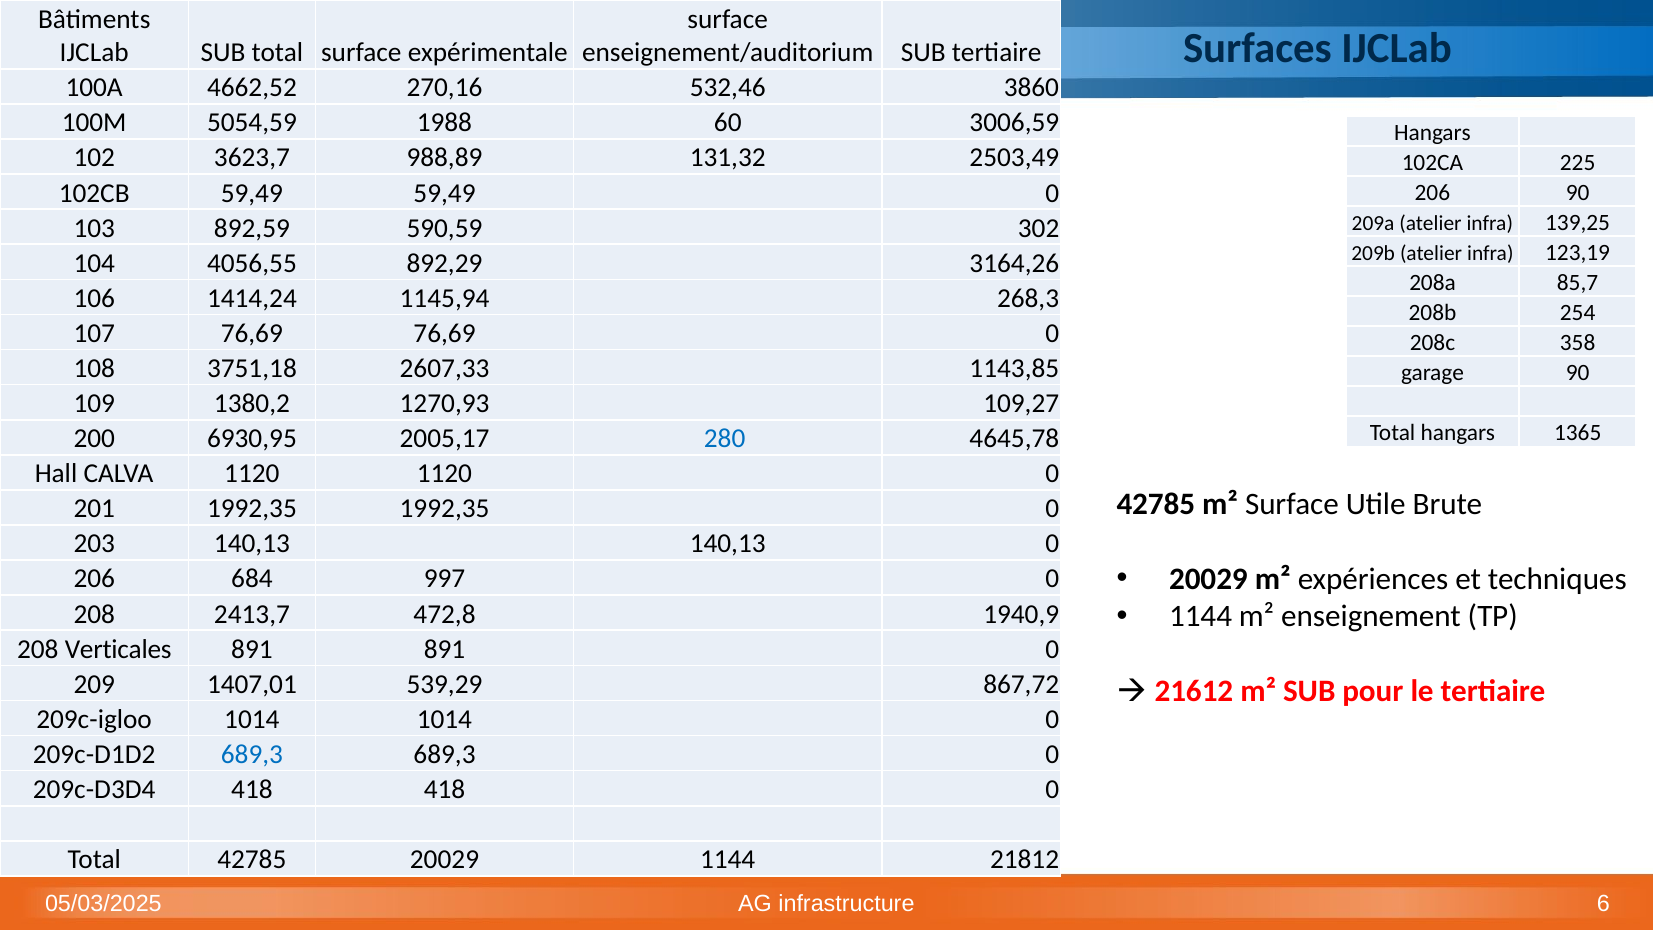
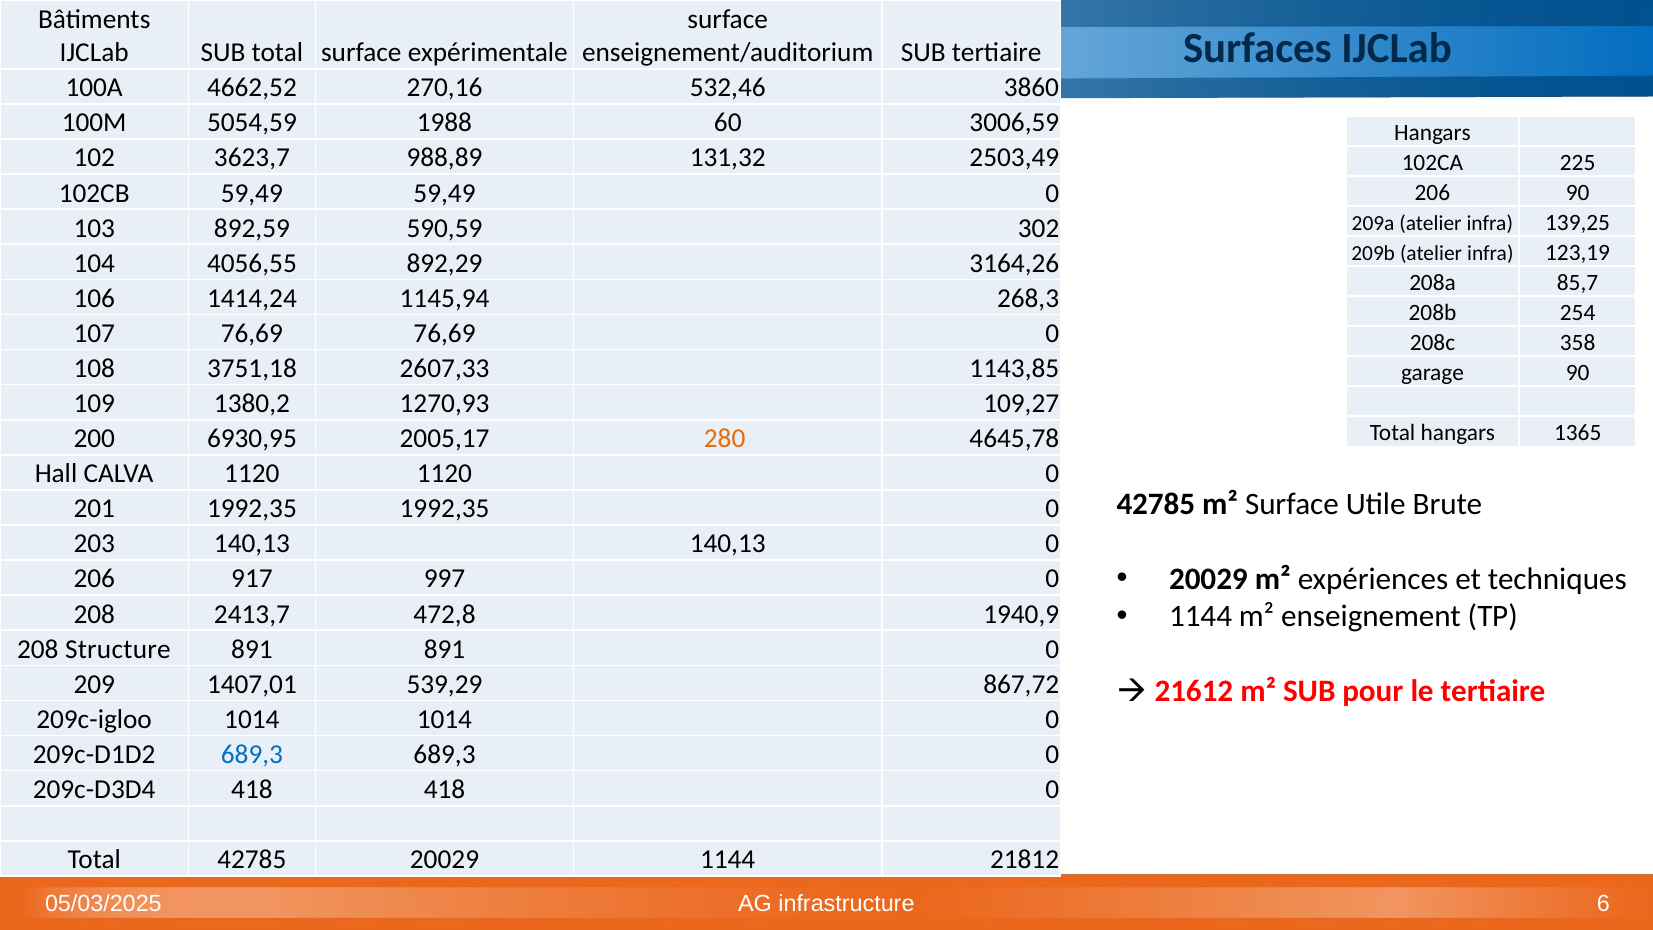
280 colour: blue -> orange
684: 684 -> 917
Verticales: Verticales -> Structure
